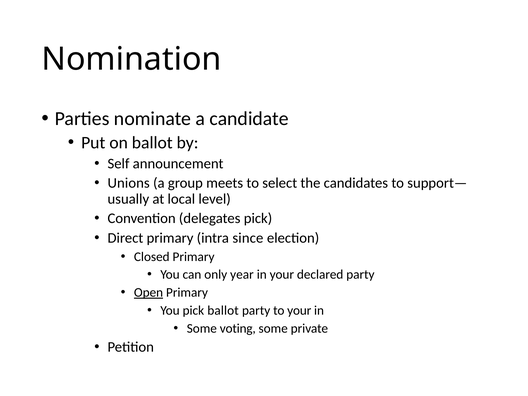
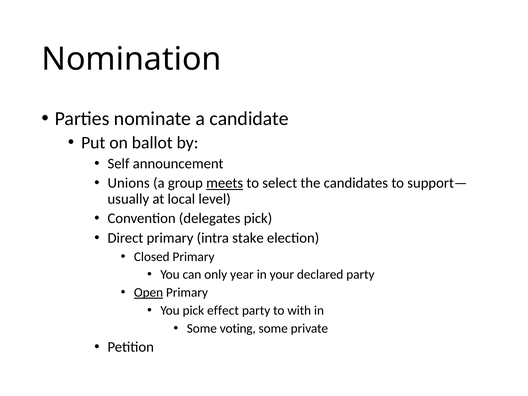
meets underline: none -> present
since: since -> stake
pick ballot: ballot -> effect
to your: your -> with
